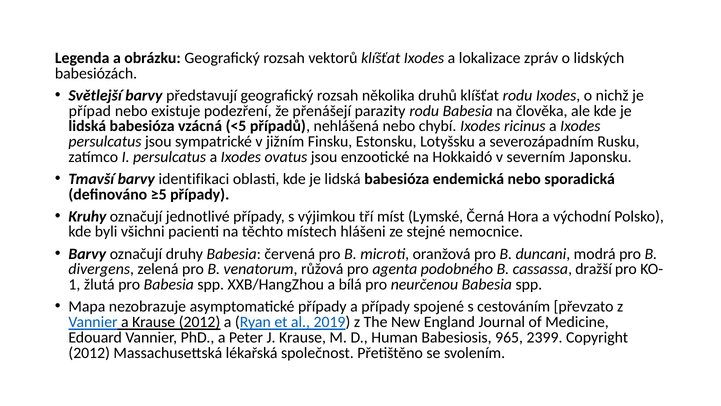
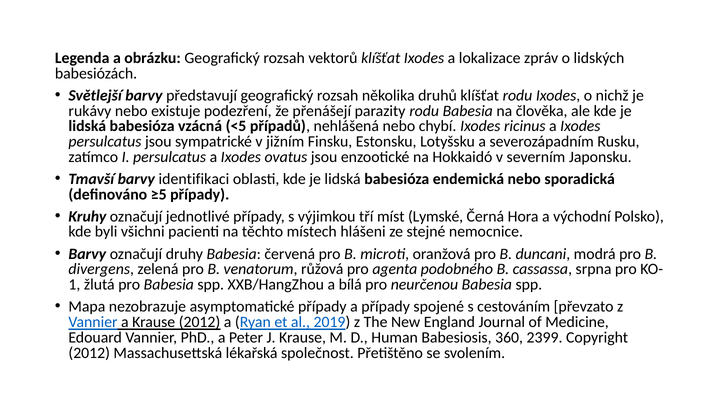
případ: případ -> rukávy
dražší: dražší -> srpna
965: 965 -> 360
